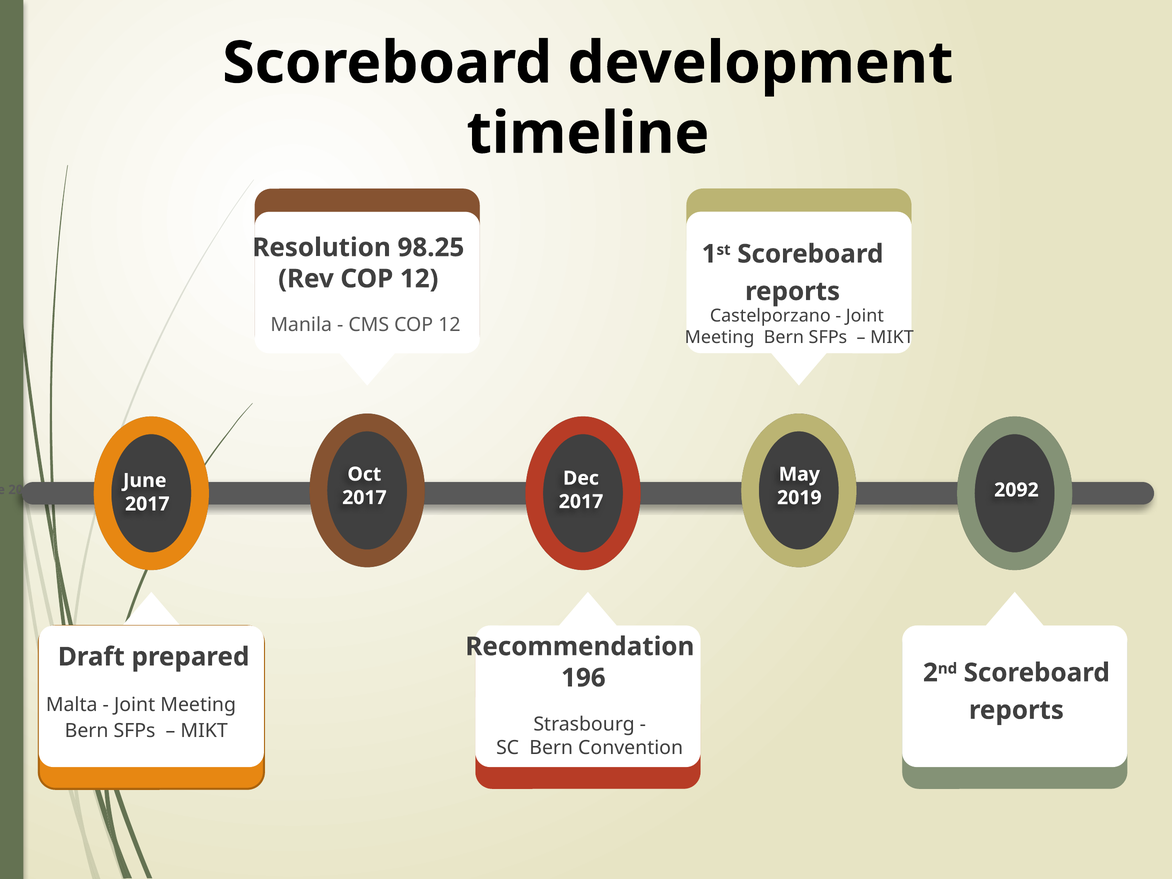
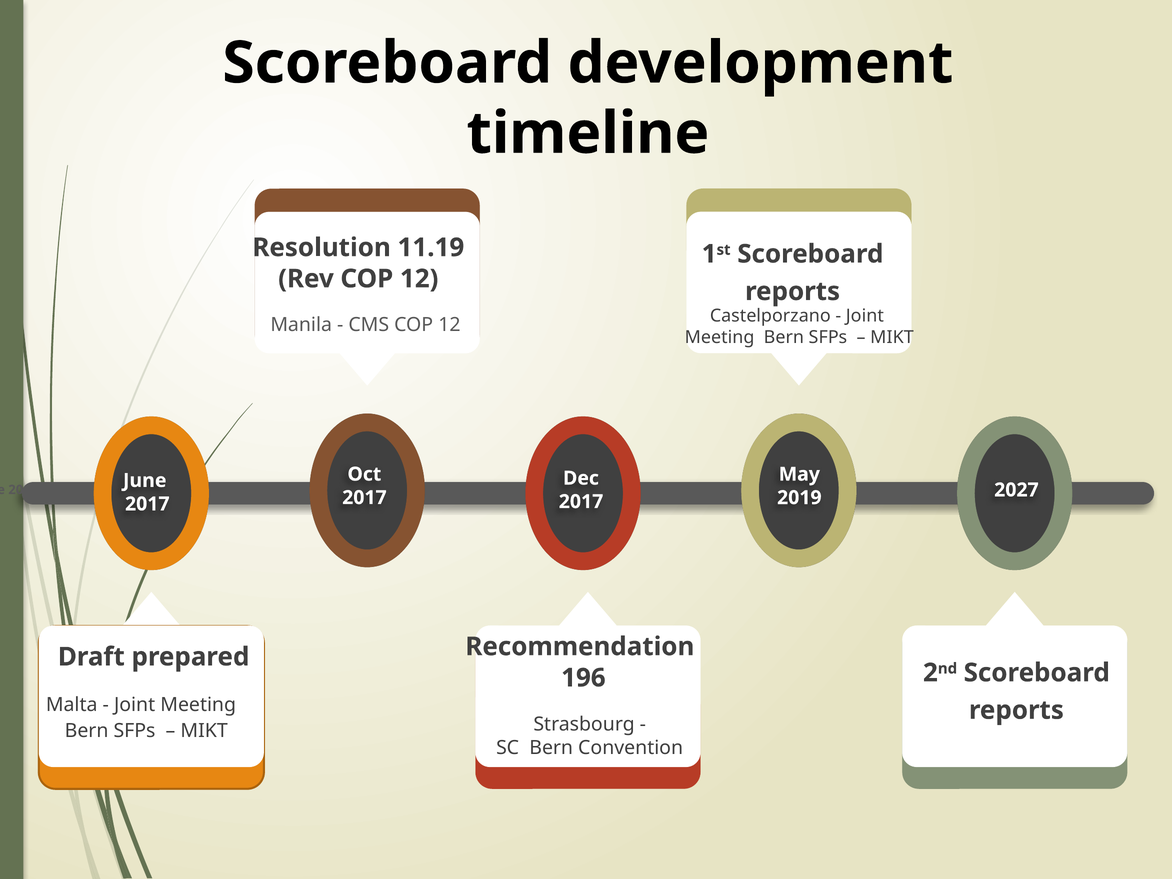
98.25: 98.25 -> 11.19
2092: 2092 -> 2027
